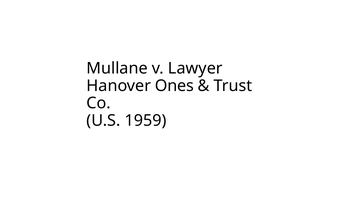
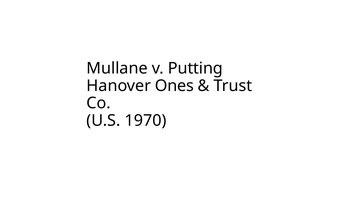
Lawyer: Lawyer -> Putting
1959: 1959 -> 1970
